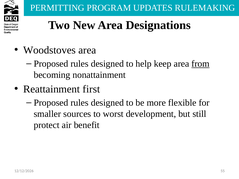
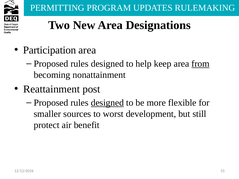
Woodstoves: Woodstoves -> Participation
first: first -> post
designed at (107, 103) underline: none -> present
